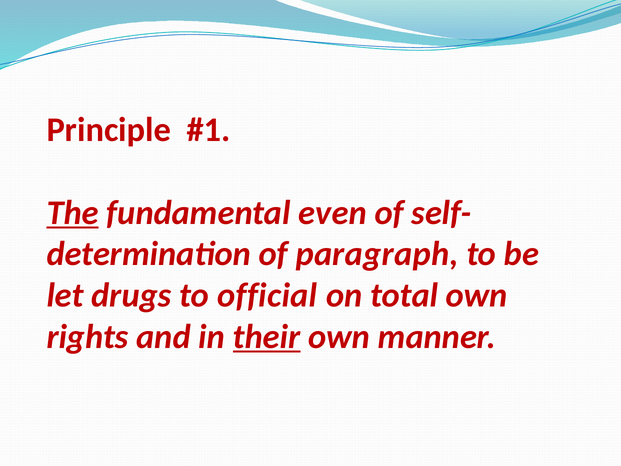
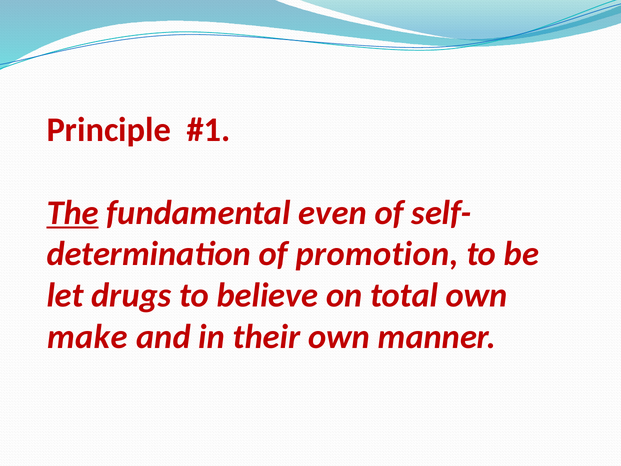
paragraph: paragraph -> promotion
official: official -> believe
rights: rights -> make
their underline: present -> none
